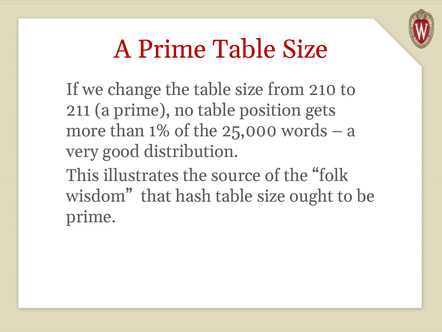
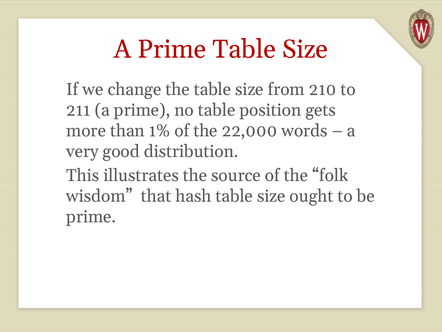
25,000: 25,000 -> 22,000
